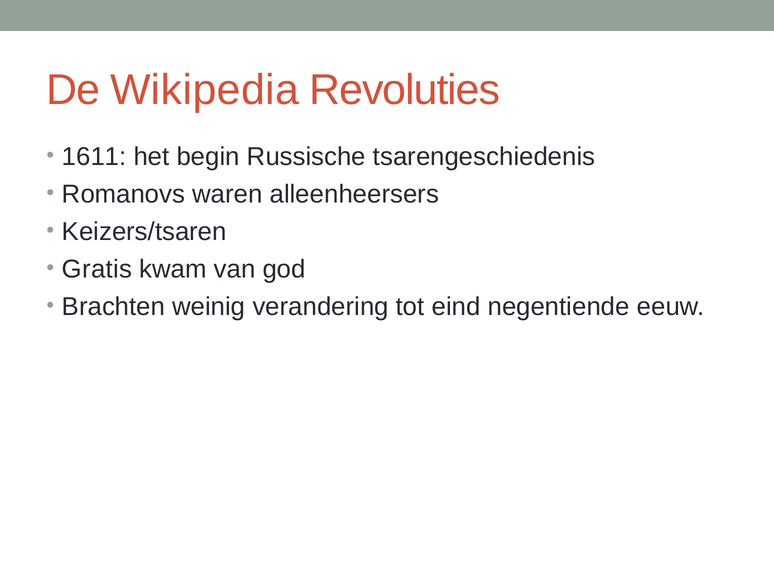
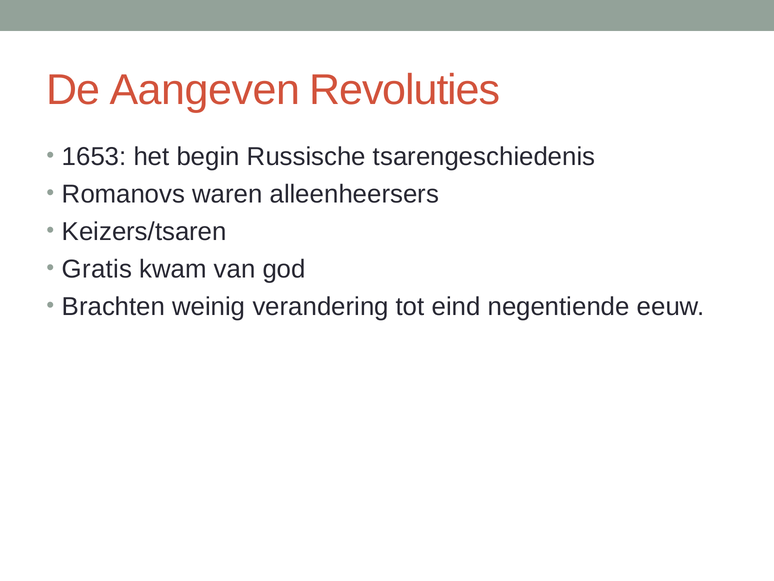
Wikipedia: Wikipedia -> Aangeven
1611: 1611 -> 1653
